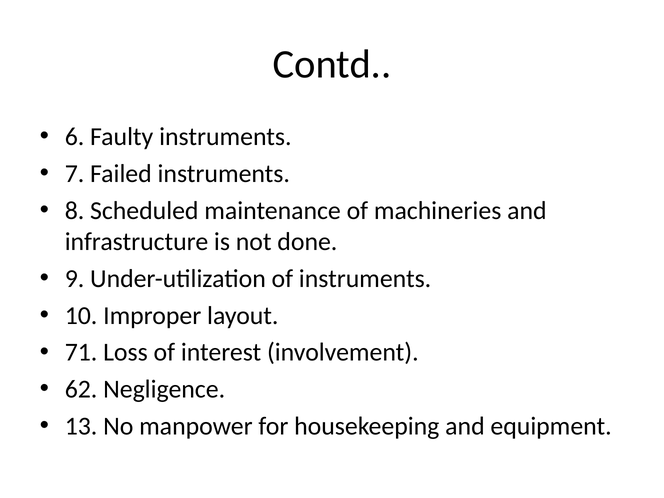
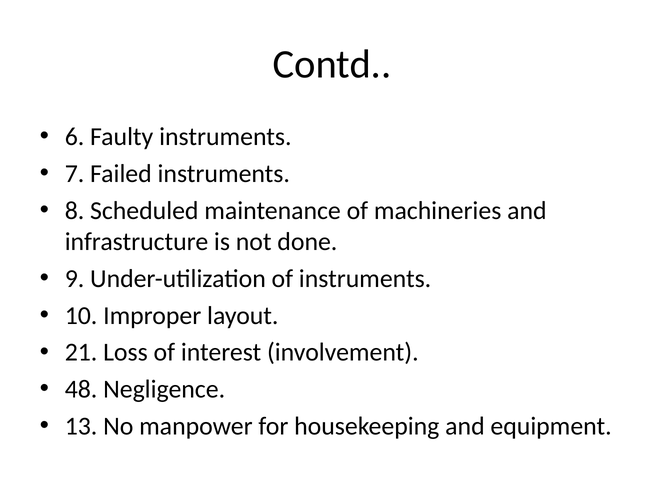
71: 71 -> 21
62: 62 -> 48
